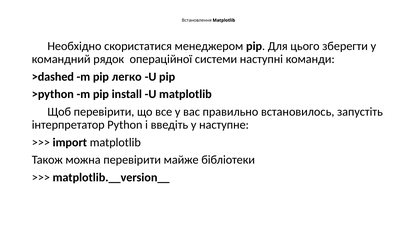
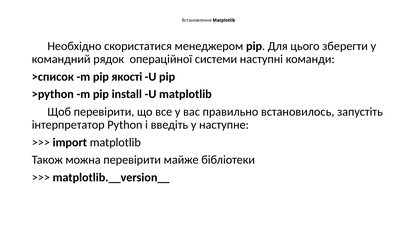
>dashed: >dashed -> >список
легко: легко -> якості
